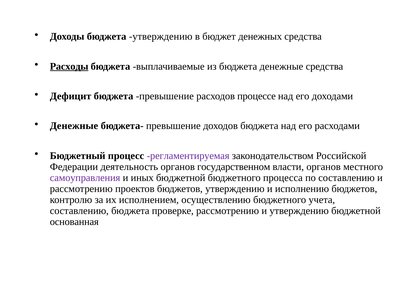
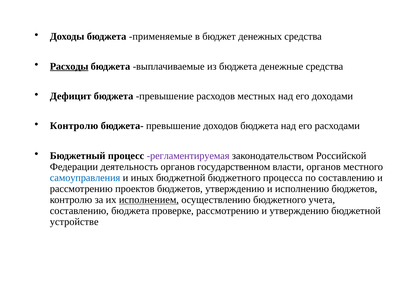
бюджета утверждению: утверждению -> применяемые
процессе: процессе -> местных
Денежные at (74, 126): Денежные -> Контролю
самоуправления colour: purple -> blue
исполнением underline: none -> present
основанная: основанная -> устройстве
